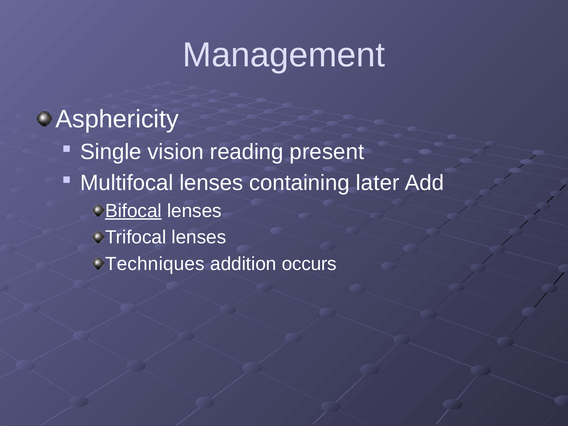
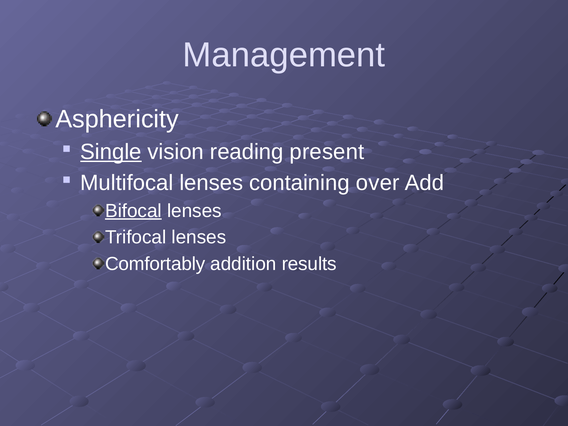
Single underline: none -> present
later: later -> over
Techniques: Techniques -> Comfortably
occurs: occurs -> results
